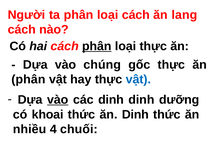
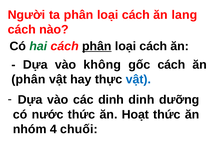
hai colour: black -> green
thực at (153, 46): thực -> cách
chúng: chúng -> không
gốc thực: thực -> cách
vào at (58, 100) underline: present -> none
khoai: khoai -> nước
ăn Dinh: Dinh -> Hoạt
nhiều: nhiều -> nhóm
